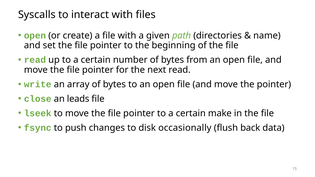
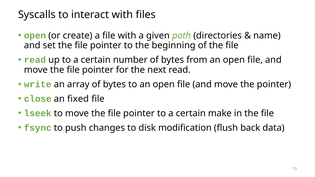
leads: leads -> fixed
occasionally: occasionally -> modification
